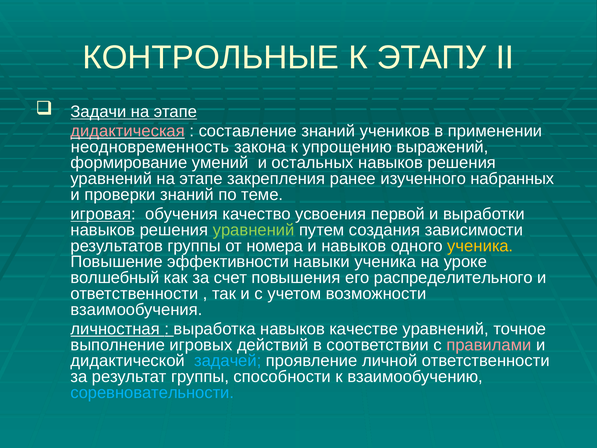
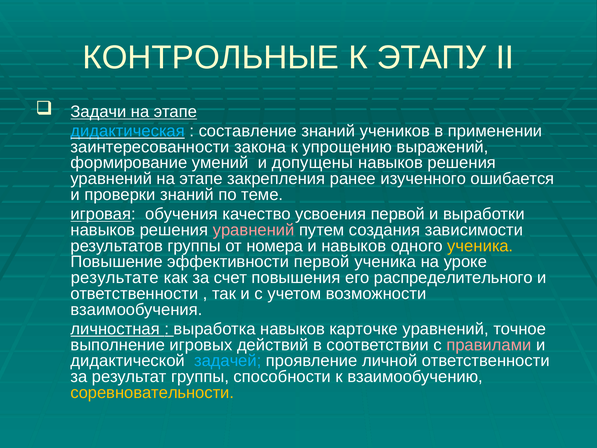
дидактическая colour: pink -> light blue
неодновременность: неодновременность -> заинтересованности
остальных: остальных -> допущены
набранных: набранных -> ошибается
уравнений at (254, 230) colour: light green -> pink
эффективности навыки: навыки -> первой
волшебный: волшебный -> результате
качестве: качестве -> карточке
соревновательности colour: light blue -> yellow
